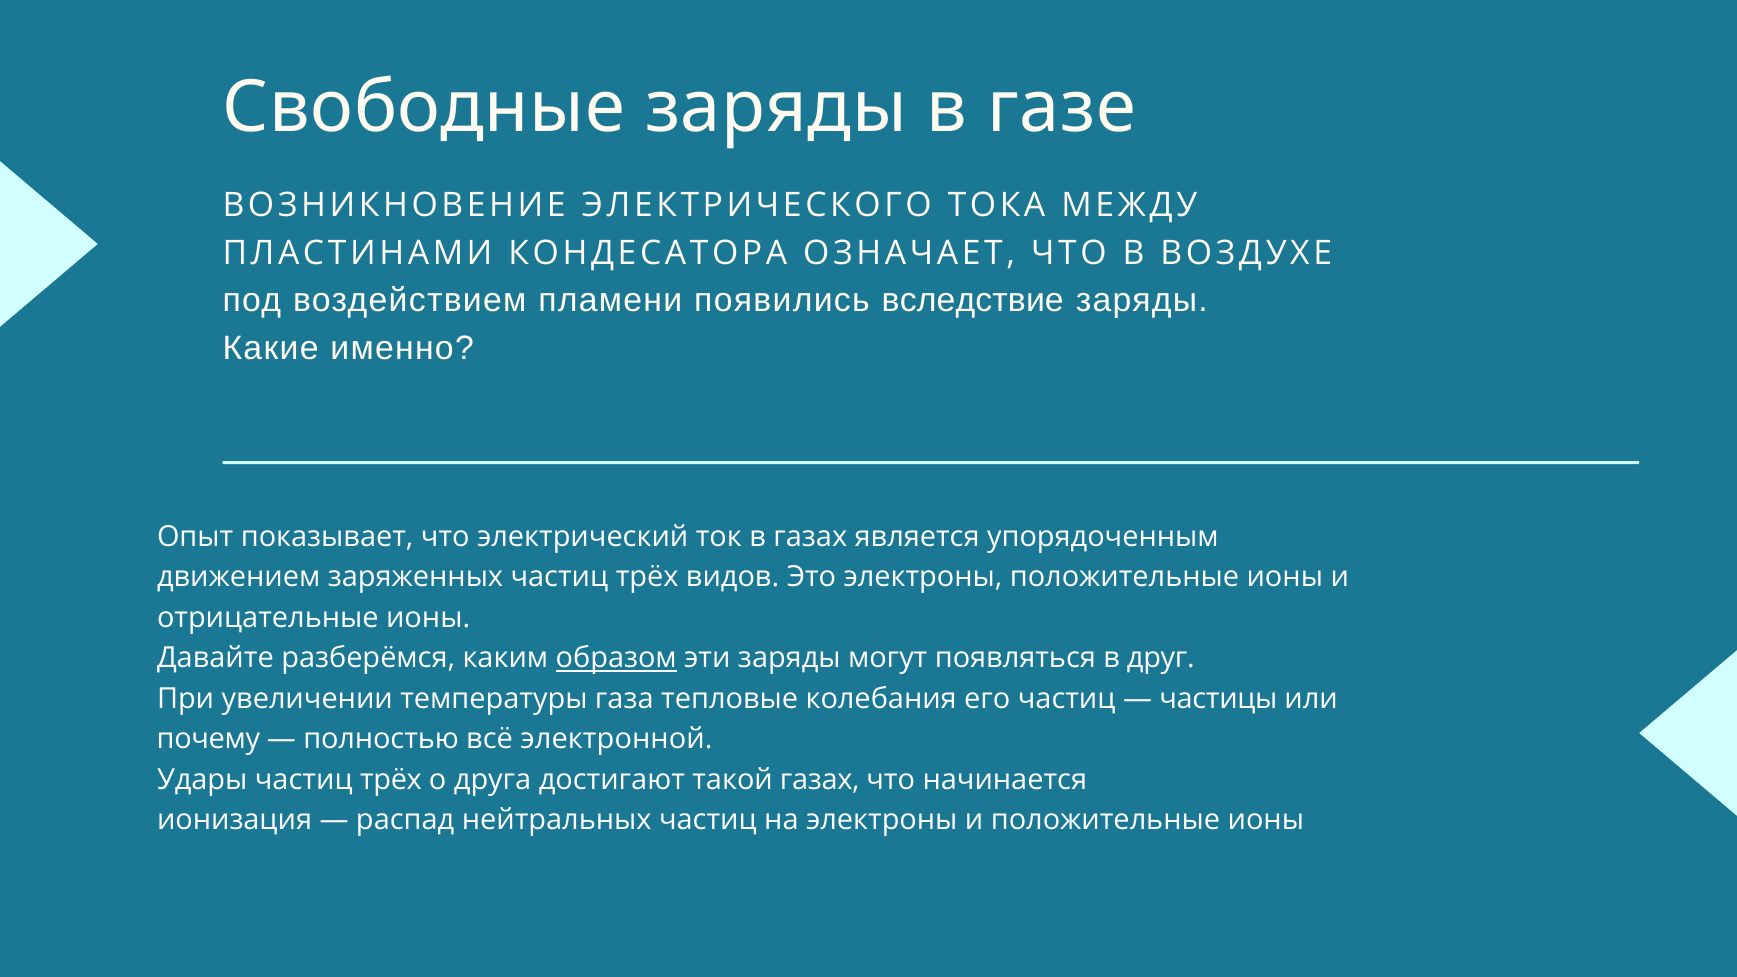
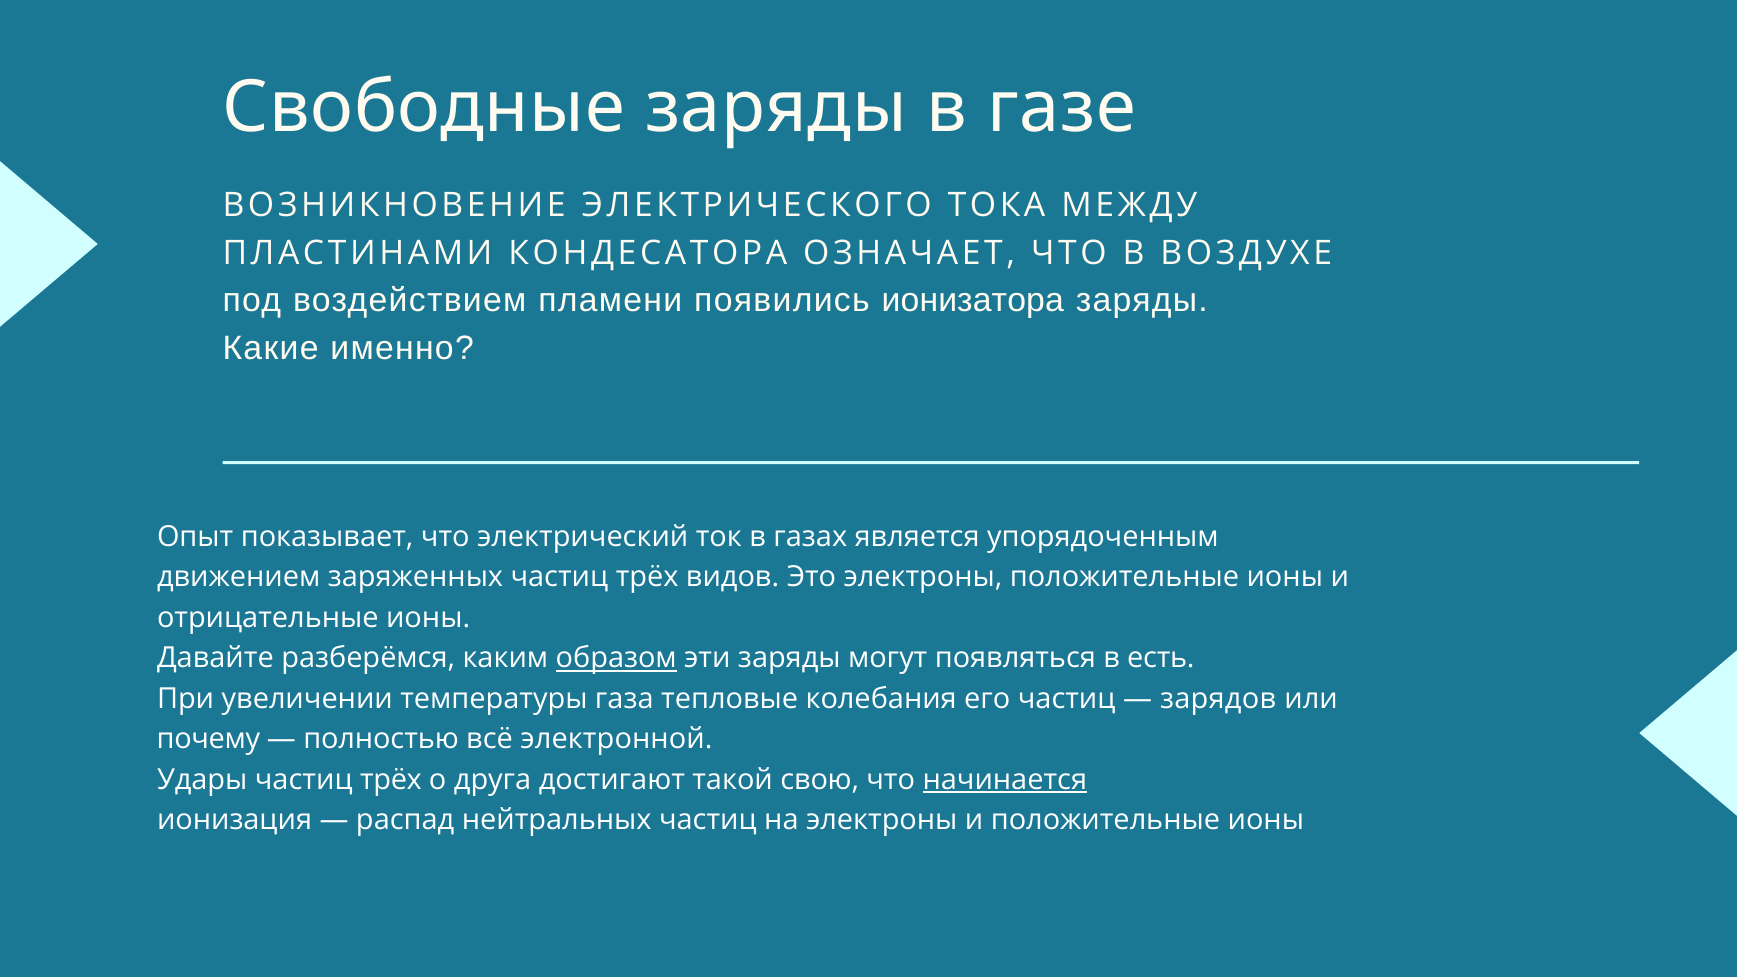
вследствие: вследствие -> ионизатора
друг: друг -> есть
частицы: частицы -> зарядов
такой газах: газах -> свою
начинается underline: none -> present
